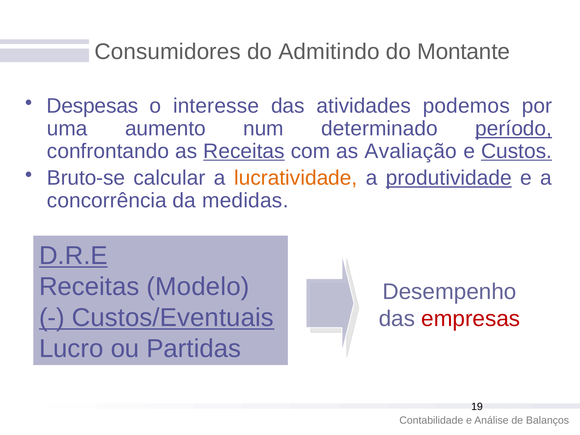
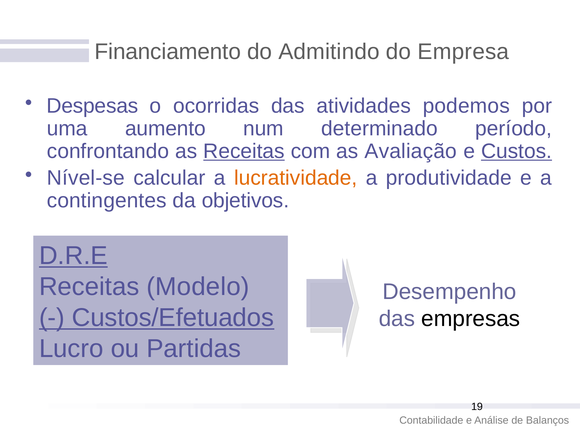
Consumidores: Consumidores -> Financiamento
Montante: Montante -> Empresa
interesse: interesse -> ocorridas
período underline: present -> none
Bruto-se: Bruto-se -> Nível-se
produtividade underline: present -> none
concorrência: concorrência -> contingentes
medidas: medidas -> objetivos
Custos/Eventuais: Custos/Eventuais -> Custos/Efetuados
empresas colour: red -> black
